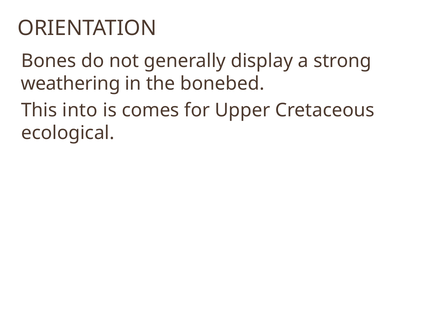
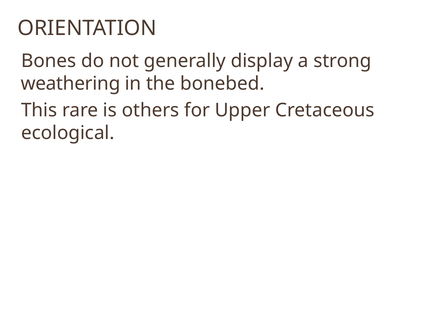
into: into -> rare
comes: comes -> others
